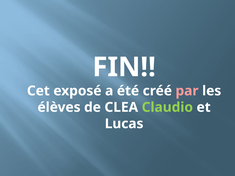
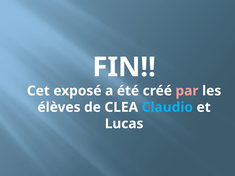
Claudio colour: light green -> light blue
